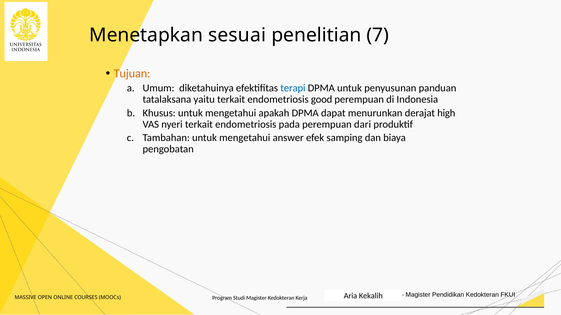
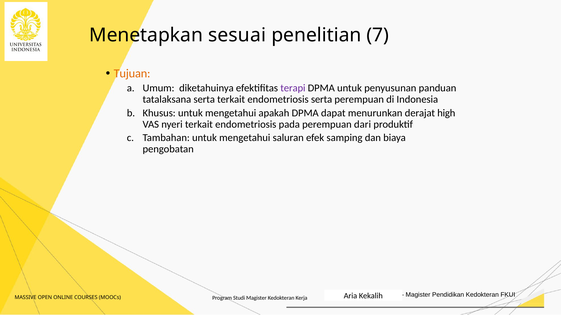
terapi colour: blue -> purple
tatalaksana yaitu: yaitu -> serta
endometriosis good: good -> serta
answer: answer -> saluran
